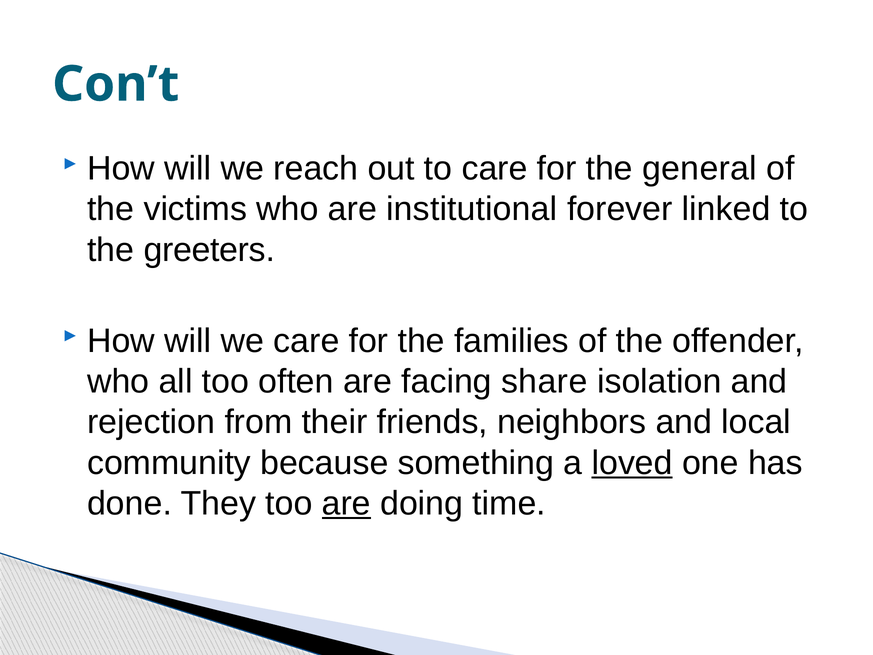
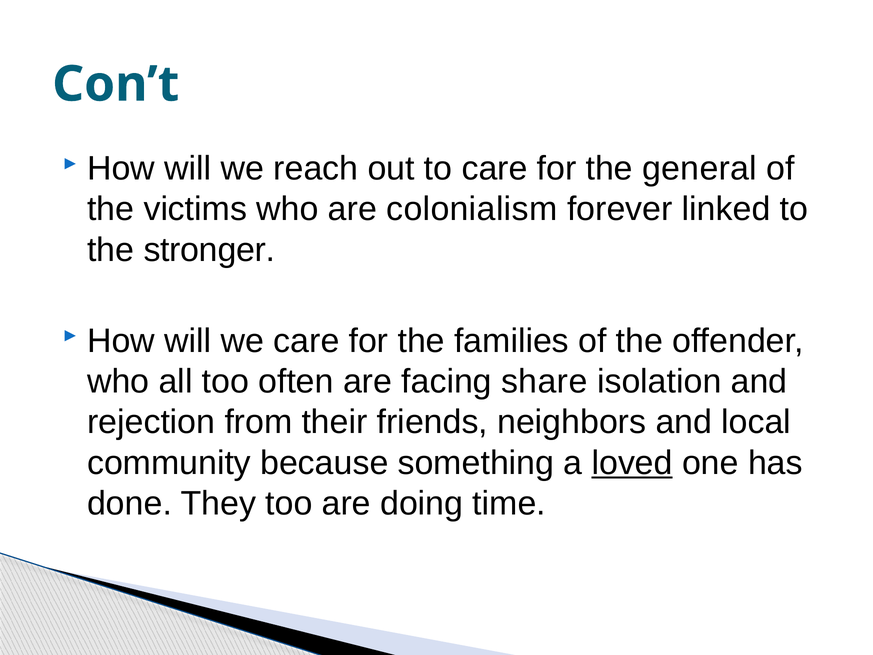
institutional: institutional -> colonialism
greeters: greeters -> stronger
are at (346, 503) underline: present -> none
